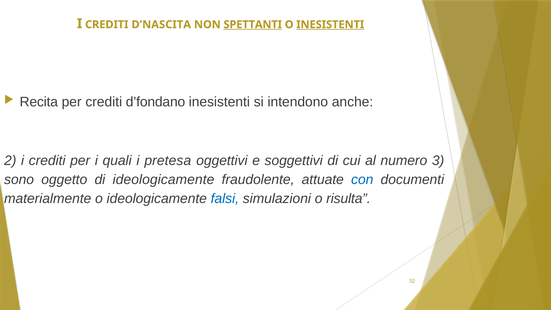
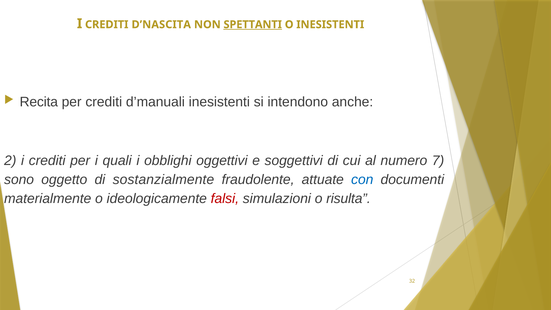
INESISTENTI at (330, 25) underline: present -> none
d’fondano: d’fondano -> d’manuali
pretesa: pretesa -> obblighi
3: 3 -> 7
di ideologicamente: ideologicamente -> sostanzialmente
falsi colour: blue -> red
